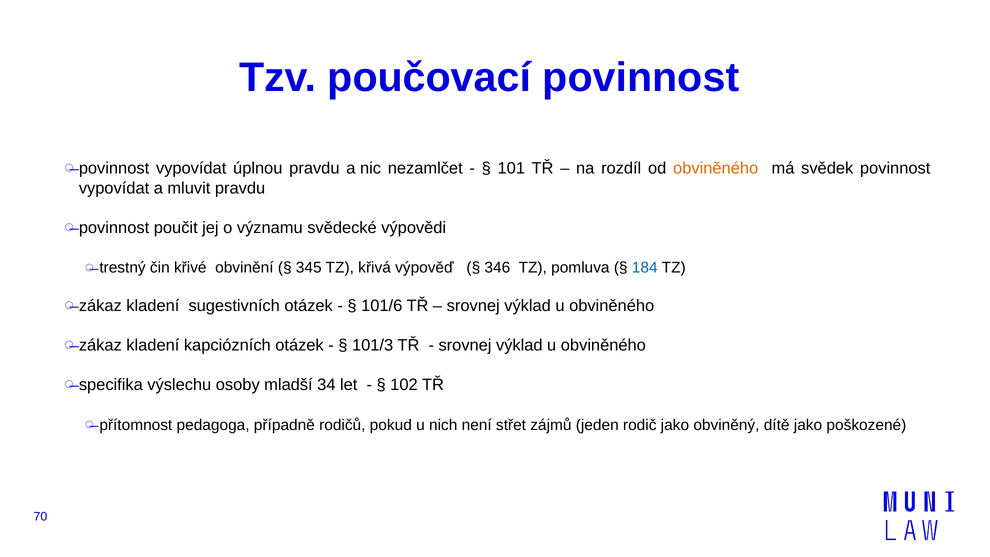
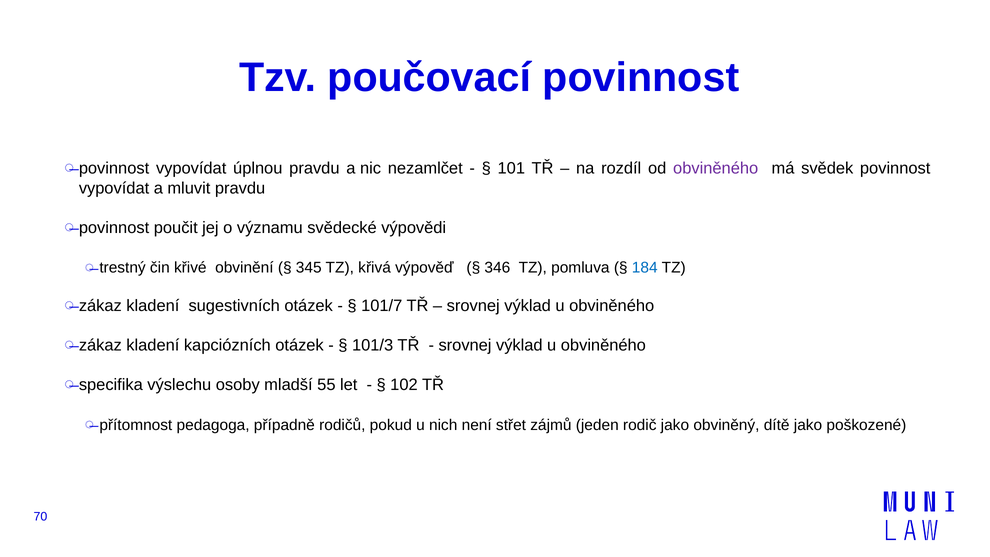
obviněného at (716, 168) colour: orange -> purple
101/6: 101/6 -> 101/7
34: 34 -> 55
